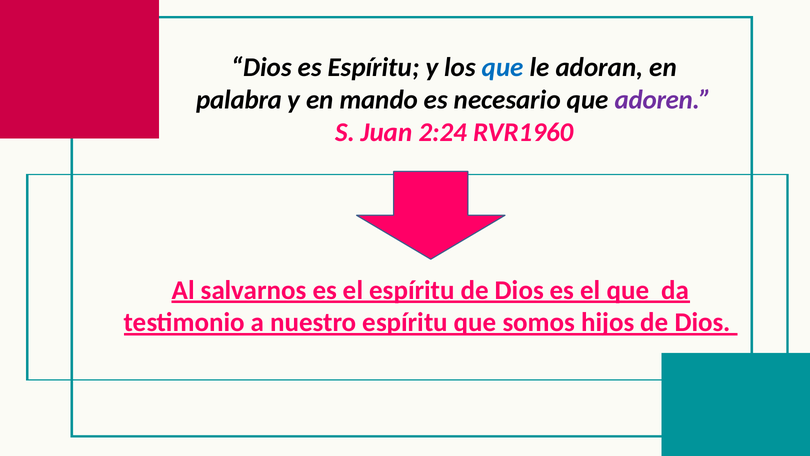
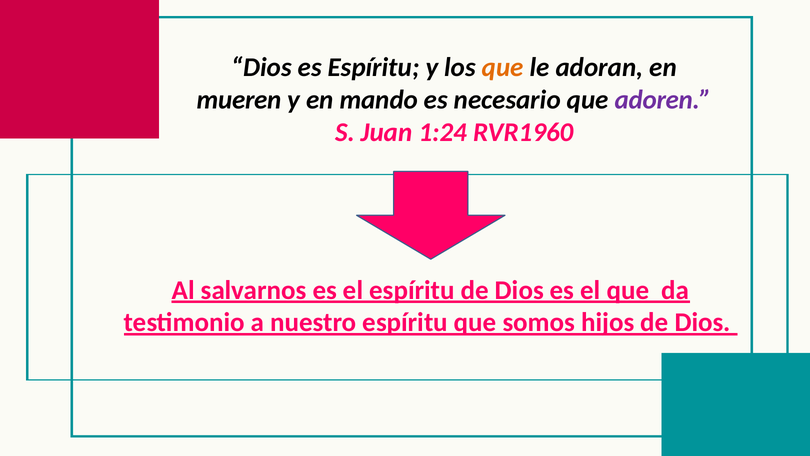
que at (503, 67) colour: blue -> orange
palabra: palabra -> mueren
2:24: 2:24 -> 1:24
